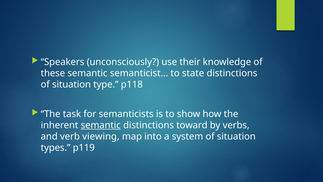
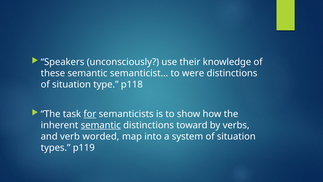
state: state -> were
for underline: none -> present
viewing: viewing -> worded
